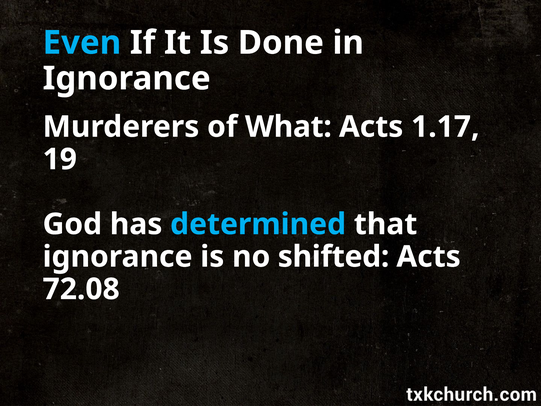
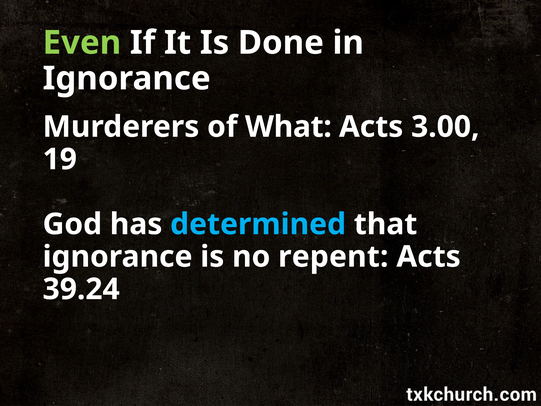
Even colour: light blue -> light green
1.17: 1.17 -> 3.00
shifted: shifted -> repent
72.08: 72.08 -> 39.24
